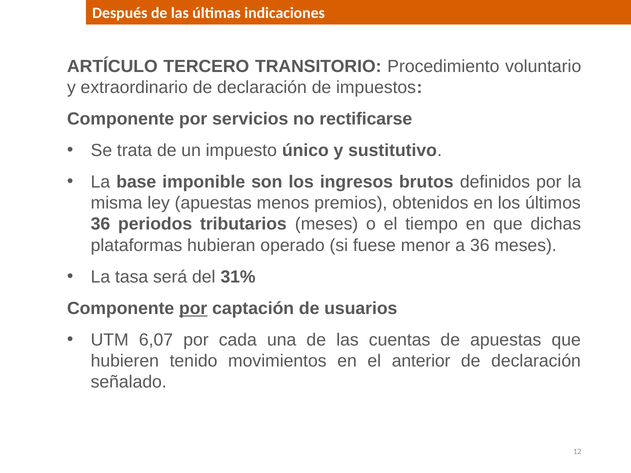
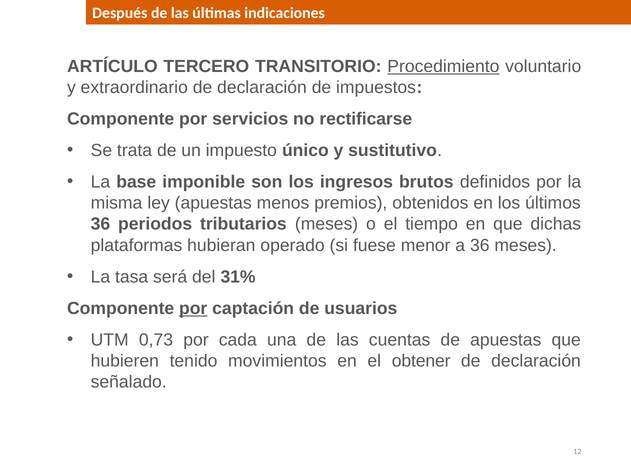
Procedimiento underline: none -> present
6,07: 6,07 -> 0,73
anterior: anterior -> obtener
